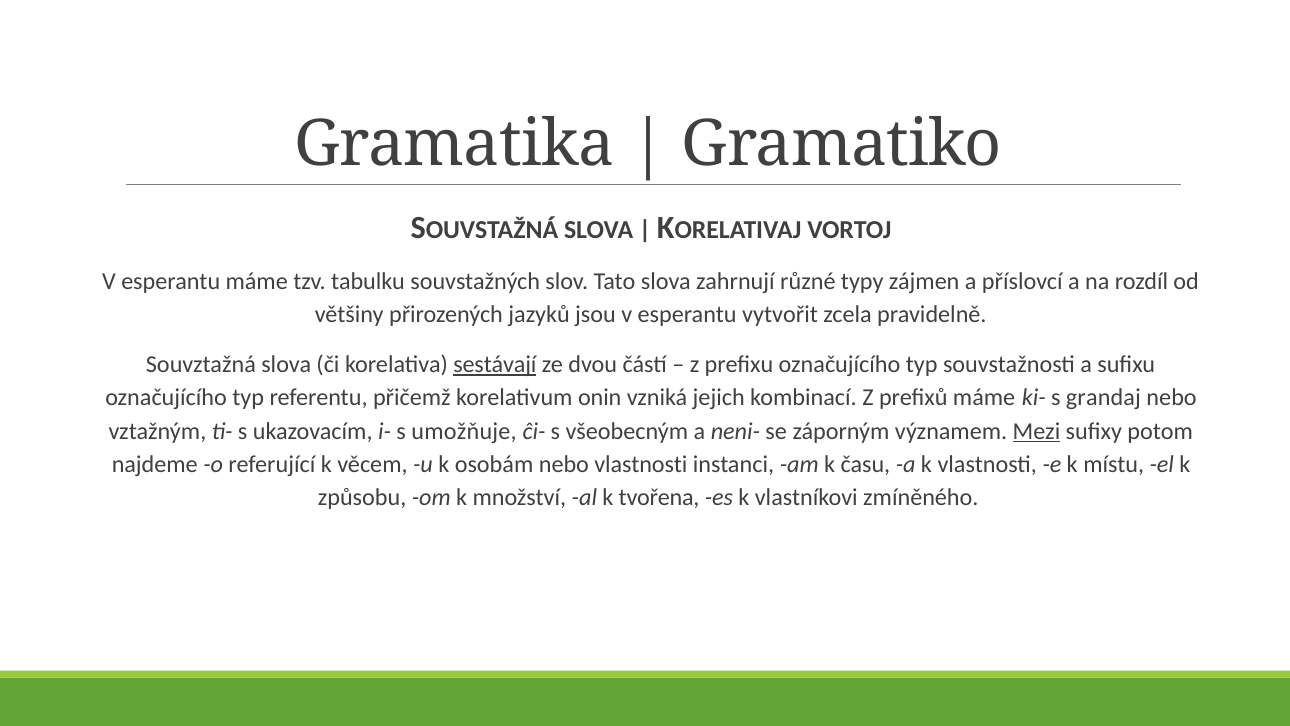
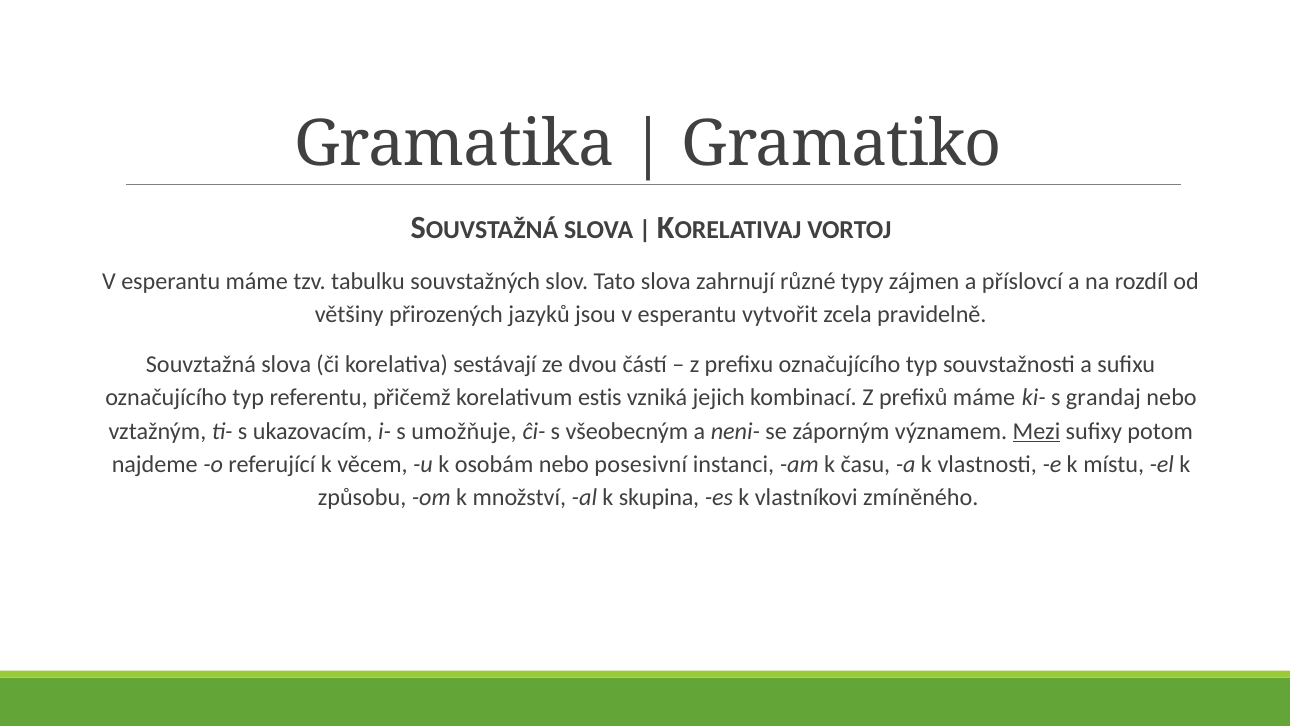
sestávají underline: present -> none
onin: onin -> estis
nebo vlastnosti: vlastnosti -> posesivní
tvořena: tvořena -> skupina
